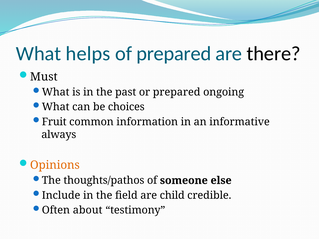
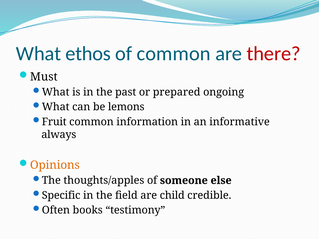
helps: helps -> ethos
of prepared: prepared -> common
there colour: black -> red
choices: choices -> lemons
thoughts/pathos: thoughts/pathos -> thoughts/apples
Include: Include -> Specific
about: about -> books
